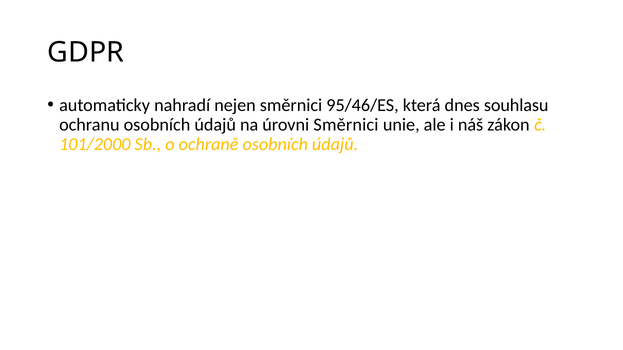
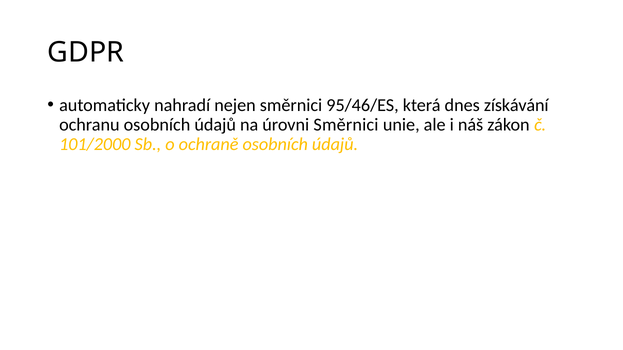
souhlasu: souhlasu -> získávání
